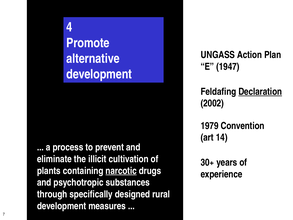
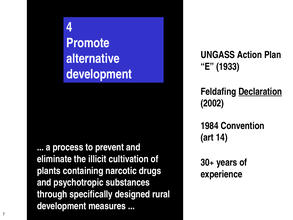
1947: 1947 -> 1933
1979: 1979 -> 1984
narcotic underline: present -> none
